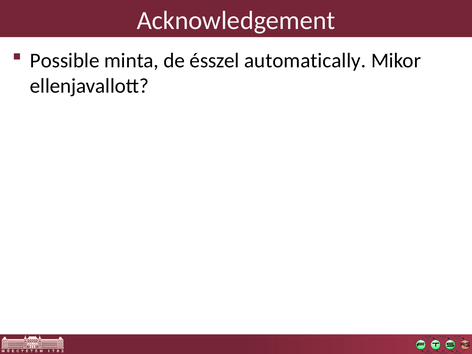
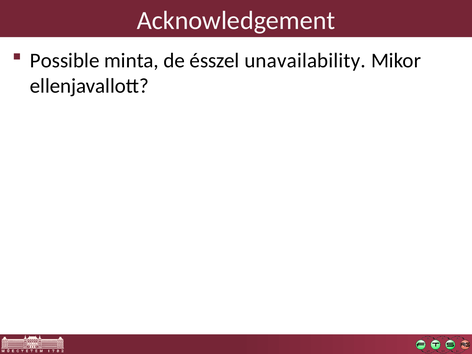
automatically: automatically -> unavailability
